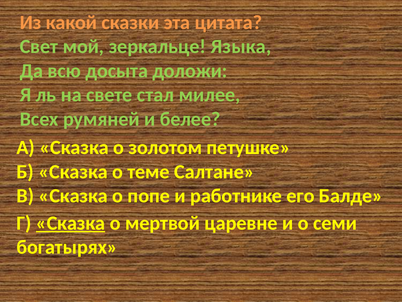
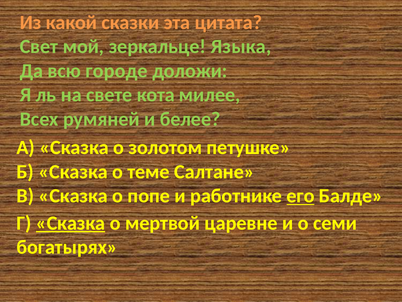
досыта: досыта -> городе
стал: стал -> кота
его underline: none -> present
